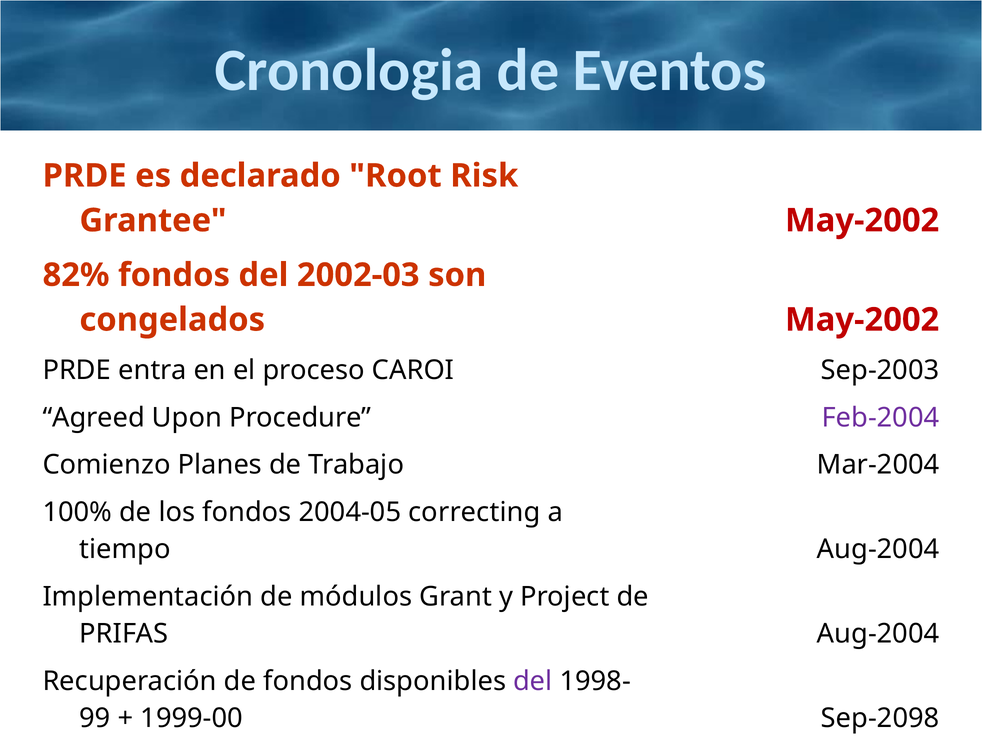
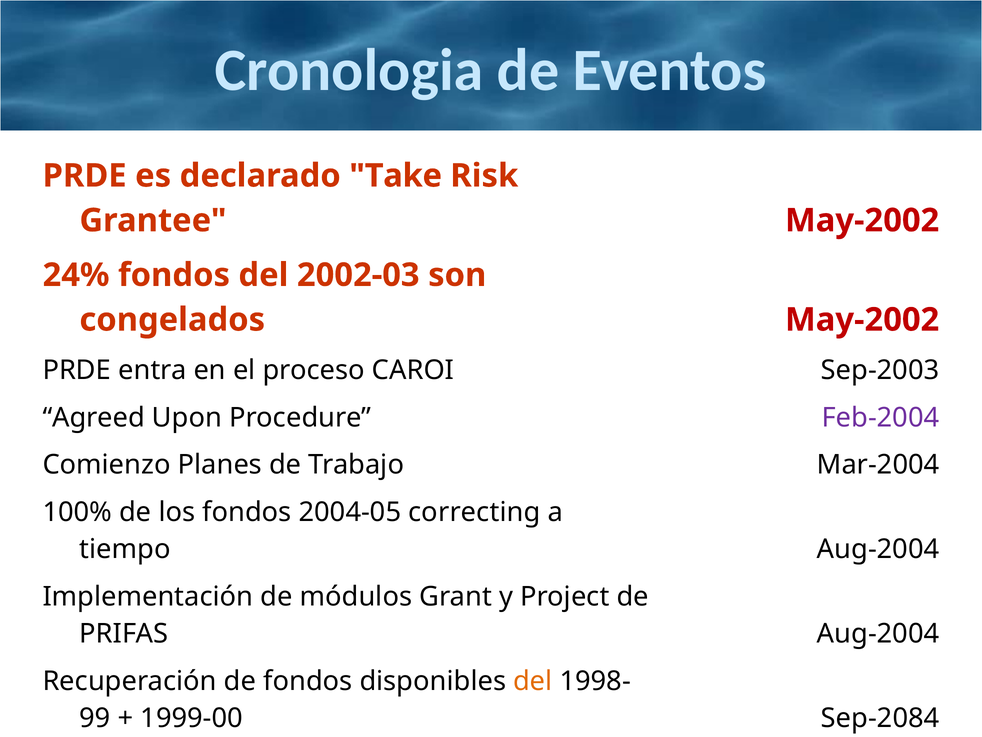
Root: Root -> Take
82%: 82% -> 24%
del at (533, 681) colour: purple -> orange
Sep-2098: Sep-2098 -> Sep-2084
